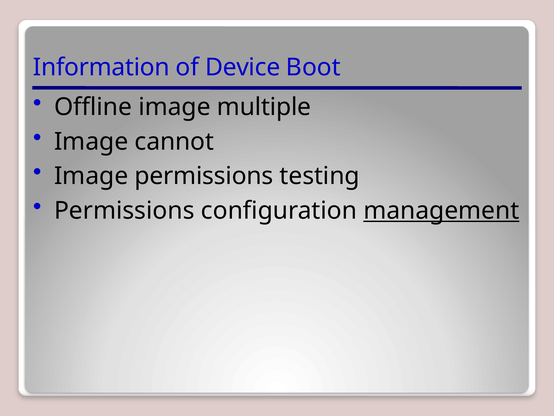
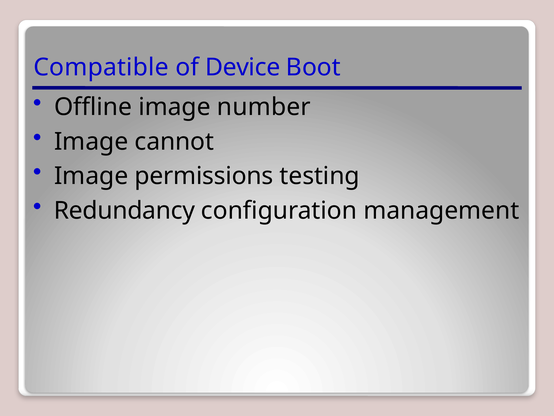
Information: Information -> Compatible
multiple: multiple -> number
Permissions at (124, 210): Permissions -> Redundancy
management underline: present -> none
